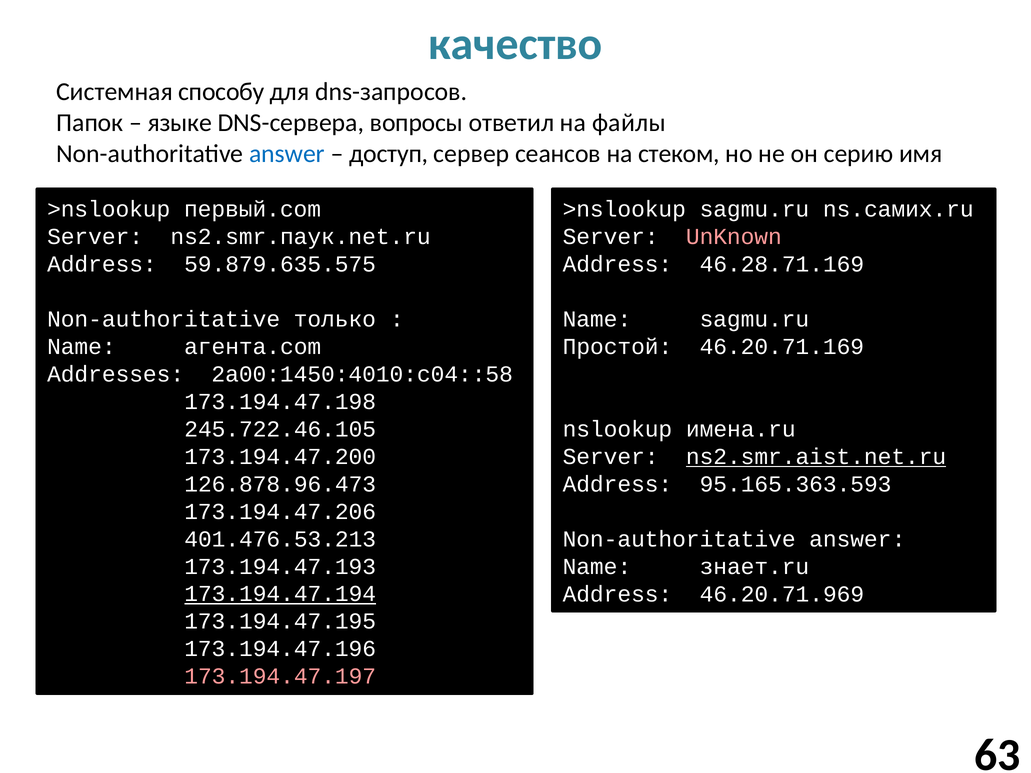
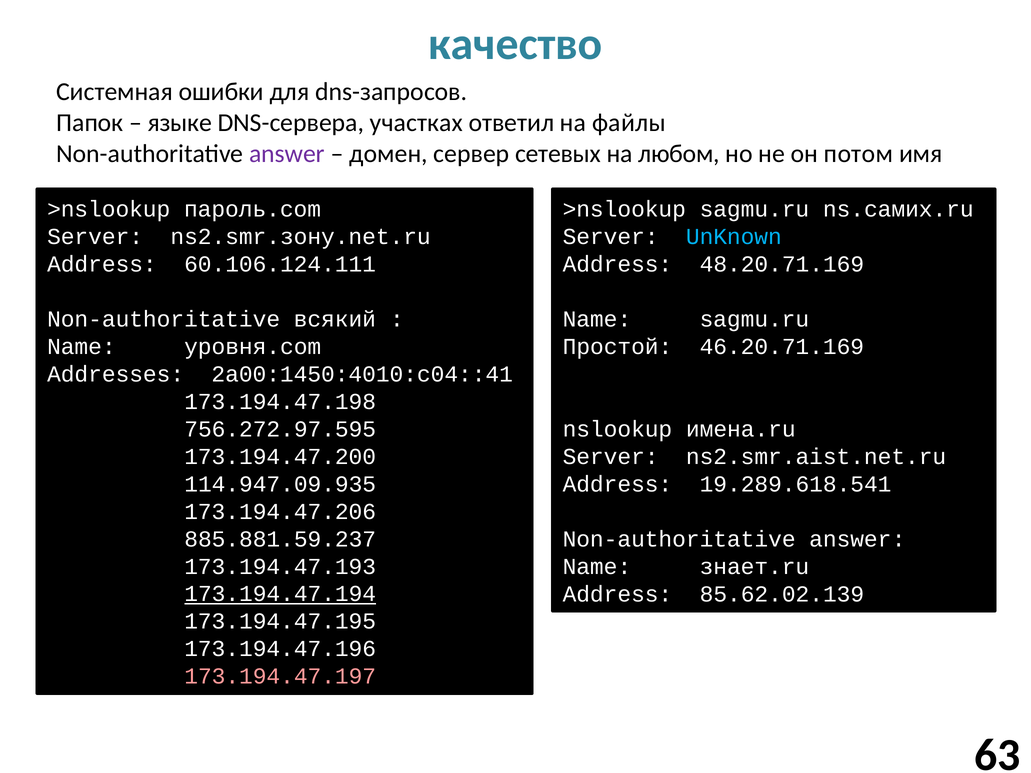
способу: способу -> ошибки
вопросы: вопросы -> участках
answer at (287, 154) colour: blue -> purple
доступ: доступ -> домен
сеансов: сеансов -> сетевых
стеком: стеком -> любом
серию: серию -> потом
первый.com: первый.com -> пароль.com
ns2.smr.паук.net.ru: ns2.smr.паук.net.ru -> ns2.smr.зону.net.ru
UnKnown colour: pink -> light blue
59.879.635.575: 59.879.635.575 -> 60.106.124.111
46.28.71.169: 46.28.71.169 -> 48.20.71.169
только: только -> всякий
агента.com: агента.com -> уровня.com
2a00:1450:4010:c04::58: 2a00:1450:4010:c04::58 -> 2a00:1450:4010:c04::41
245.722.46.105: 245.722.46.105 -> 756.272.97.595
ns2.smr.aist.net.ru underline: present -> none
126.878.96.473: 126.878.96.473 -> 114.947.09.935
95.165.363.593: 95.165.363.593 -> 19.289.618.541
401.476.53.213: 401.476.53.213 -> 885.881.59.237
46.20.71.969: 46.20.71.969 -> 85.62.02.139
